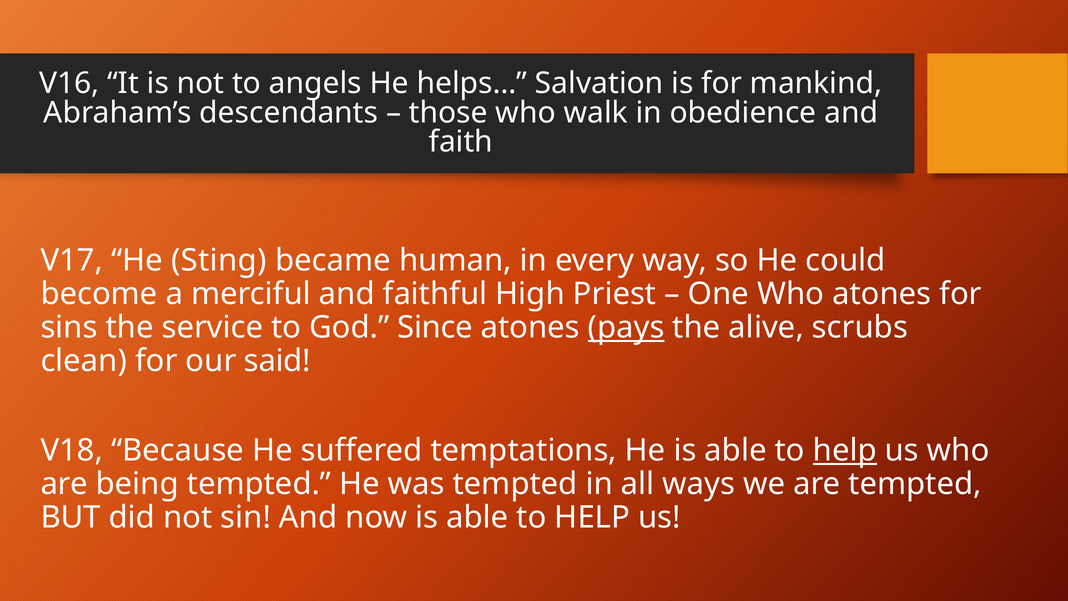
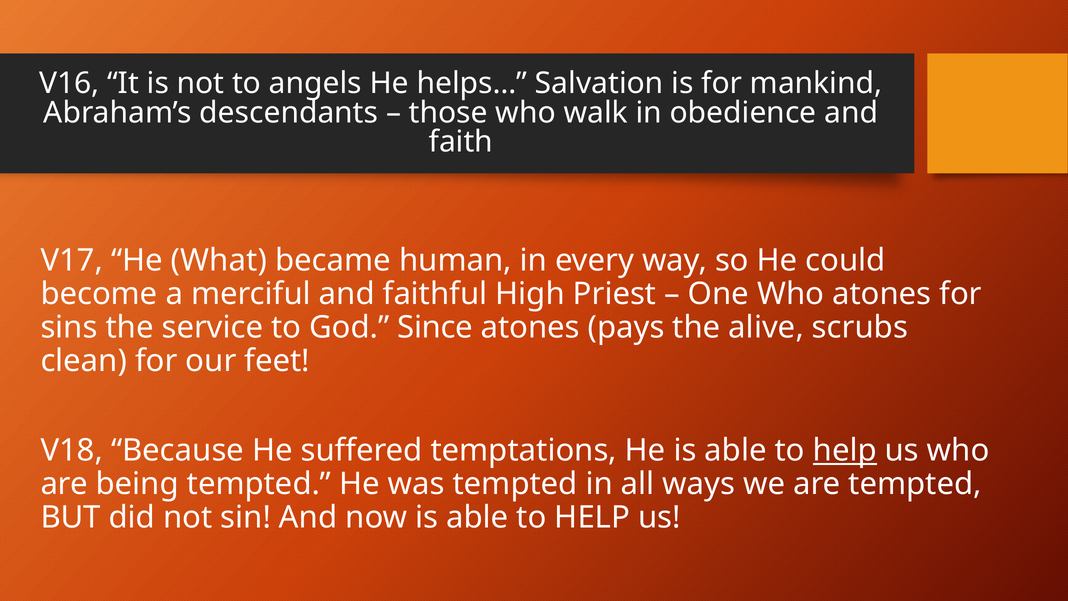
Sting: Sting -> What
pays underline: present -> none
said: said -> feet
